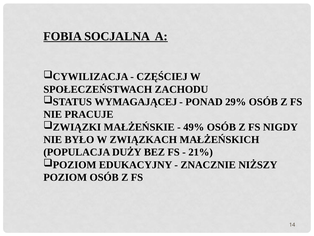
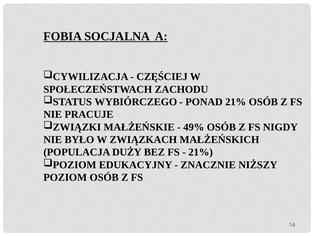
WYMAGAJĄCEJ: WYMAGAJĄCEJ -> WYBIÓRCZEGO
PONAD 29%: 29% -> 21%
